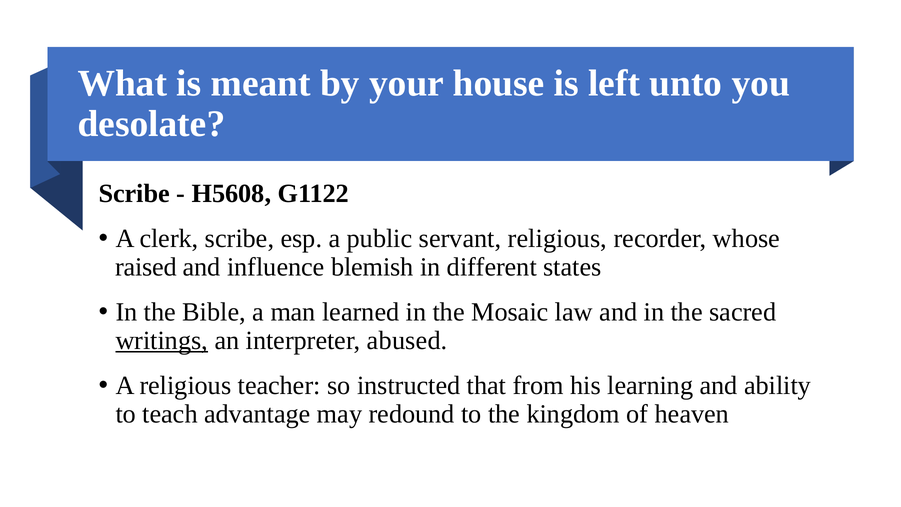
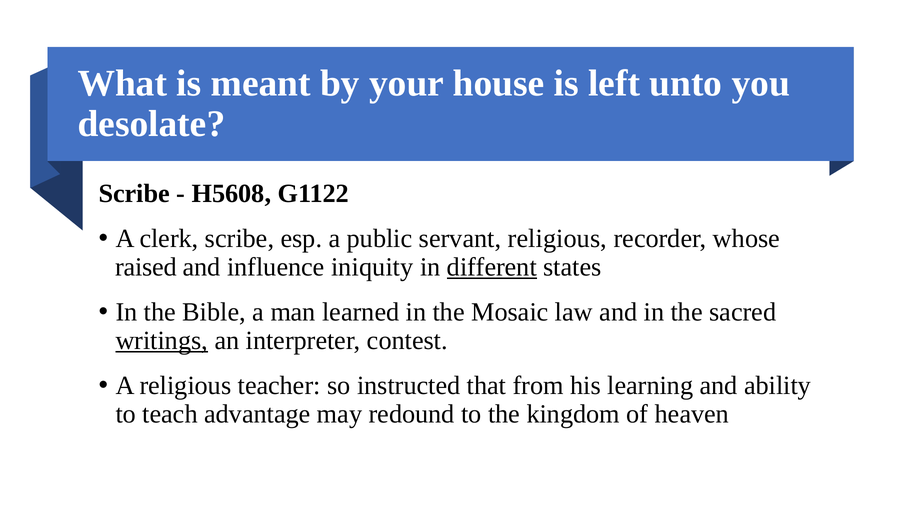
blemish: blemish -> iniquity
different underline: none -> present
abused: abused -> contest
